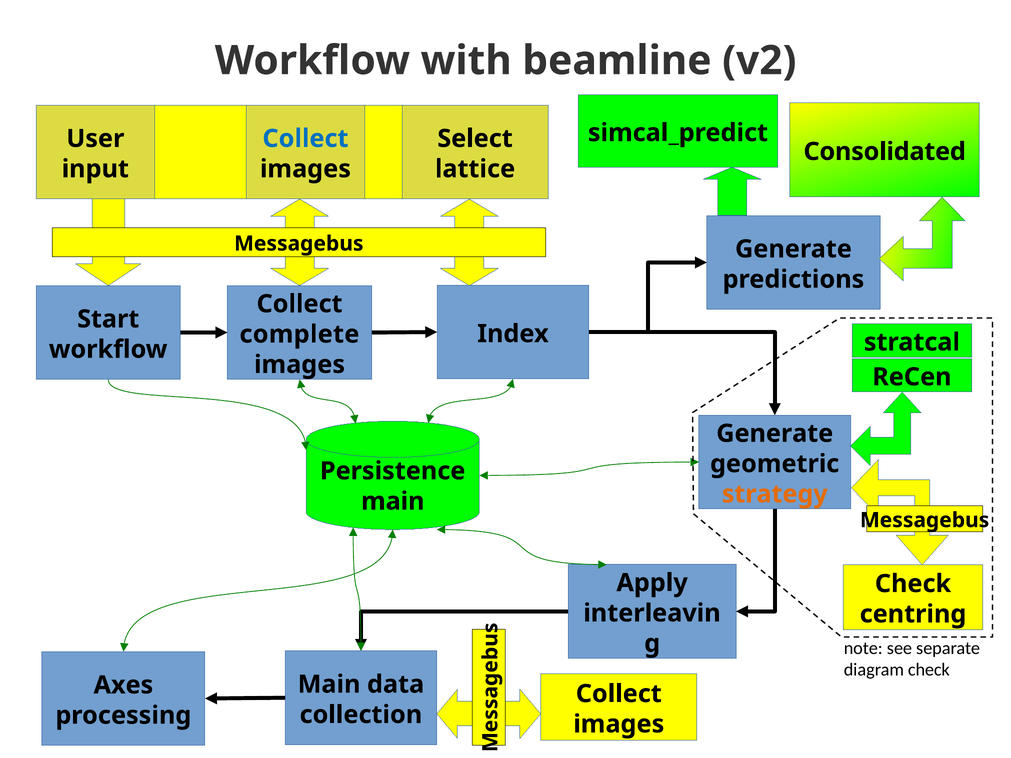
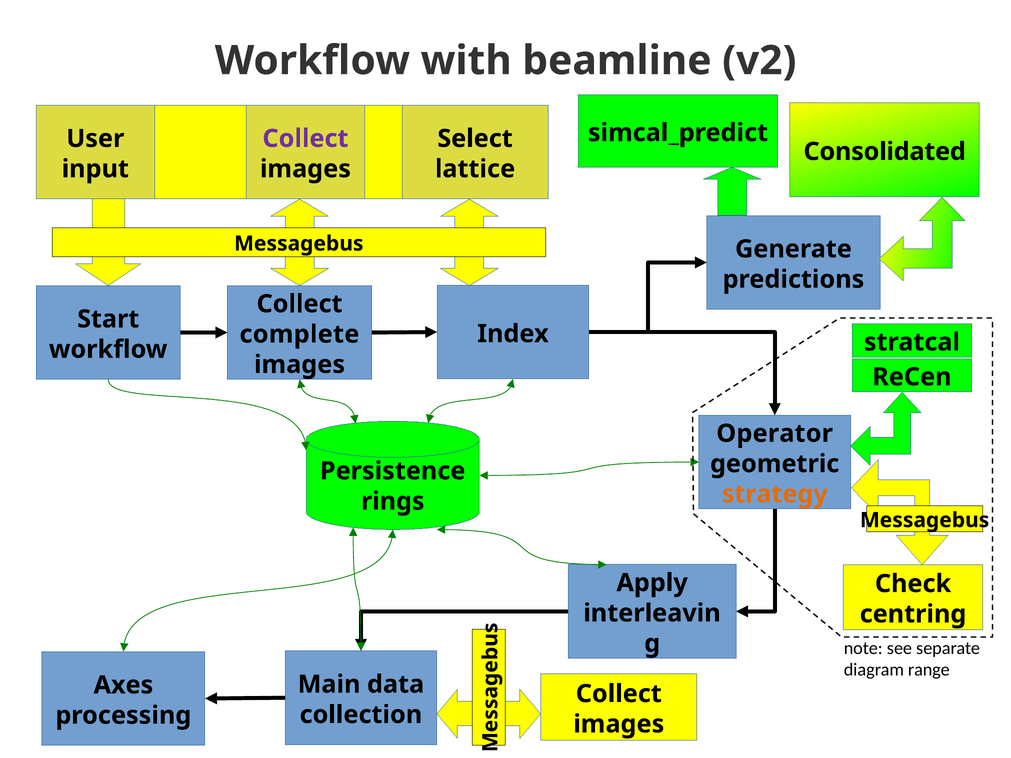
Collect at (305, 139) colour: blue -> purple
Generate at (775, 434): Generate -> Operator
main at (393, 501): main -> rings
diagram check: check -> range
